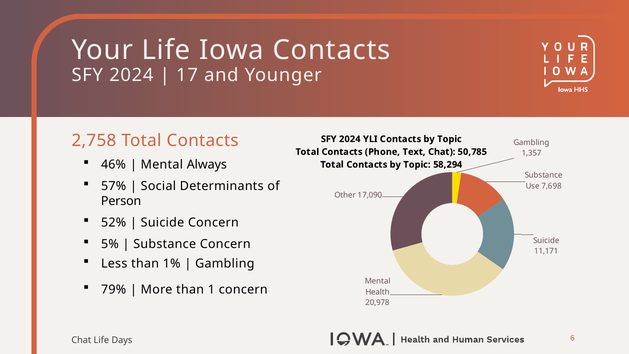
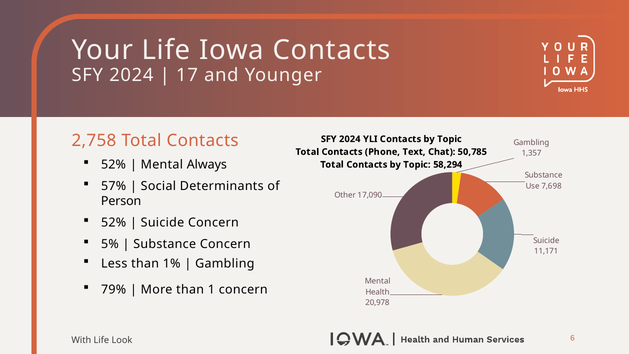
46% at (114, 165): 46% -> 52%
Chat at (81, 340): Chat -> With
Days: Days -> Look
